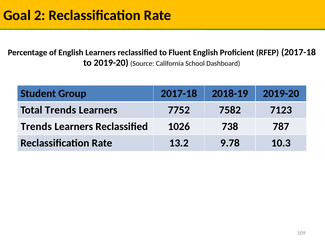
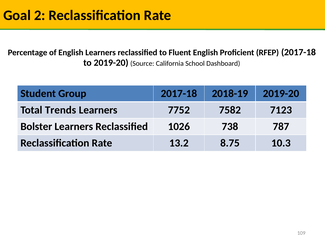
Trends at (36, 126): Trends -> Bolster
9.78: 9.78 -> 8.75
